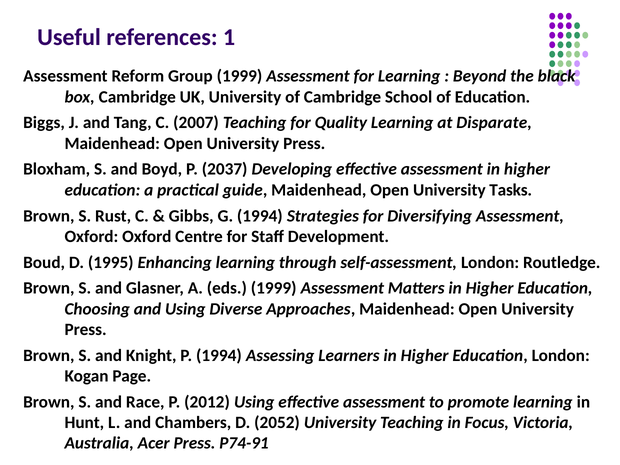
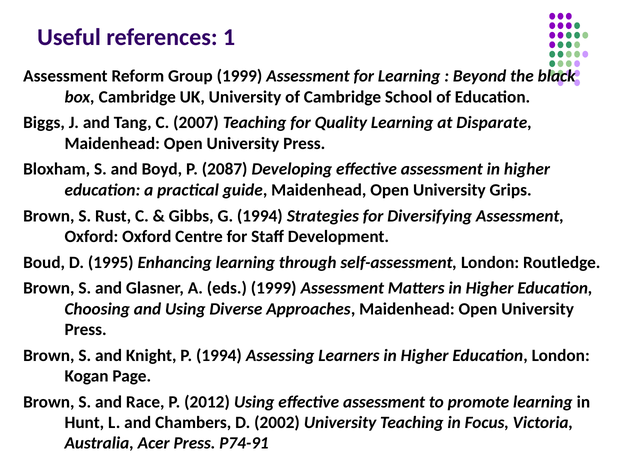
2037: 2037 -> 2087
Tasks: Tasks -> Grips
2052: 2052 -> 2002
